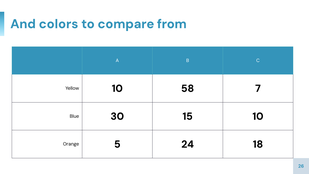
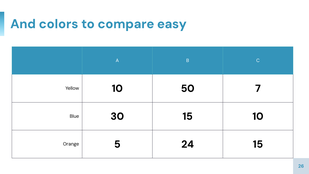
from: from -> easy
58: 58 -> 50
24 18: 18 -> 15
